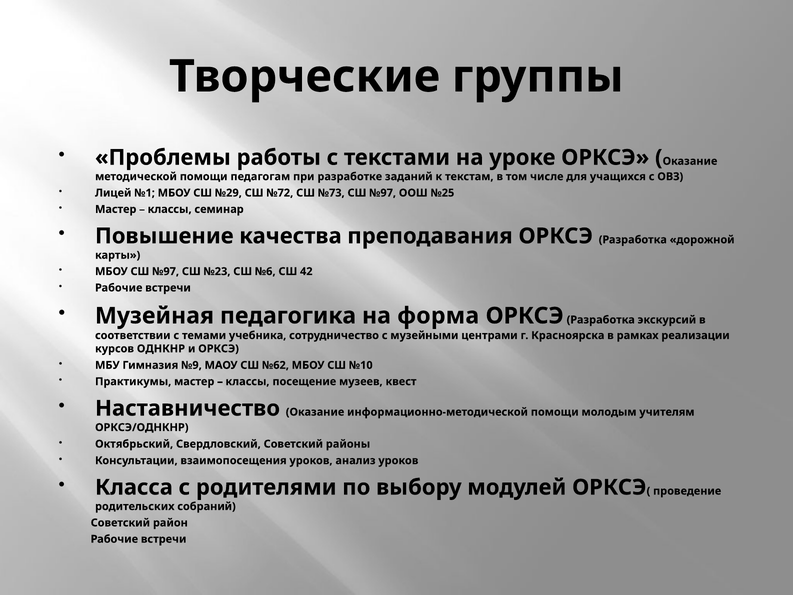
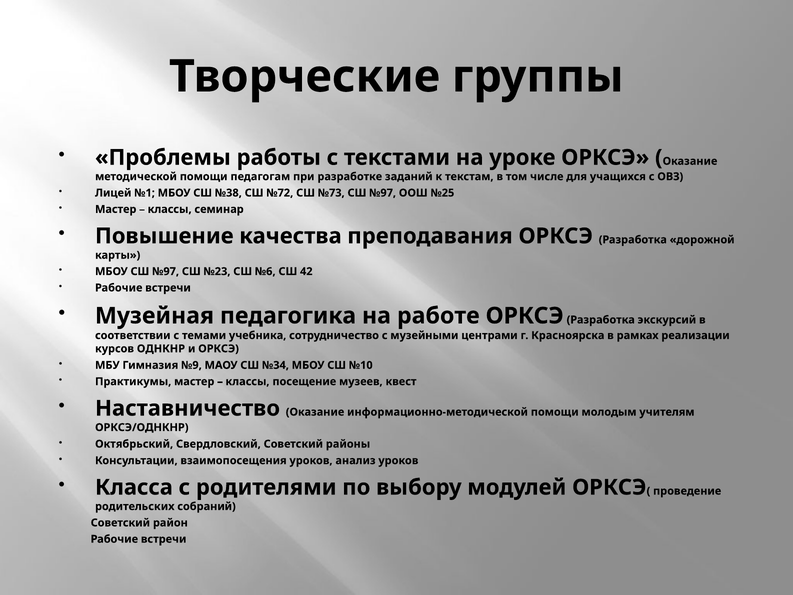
№29: №29 -> №38
форма: форма -> работе
№62: №62 -> №34
